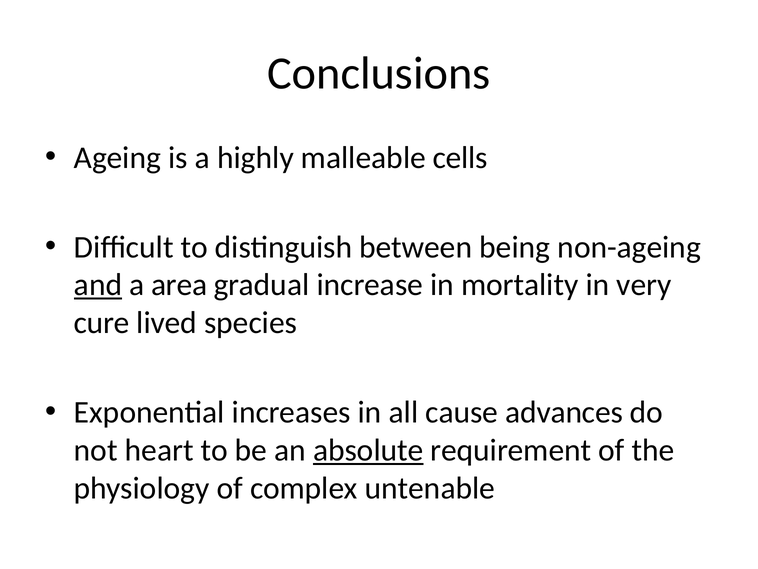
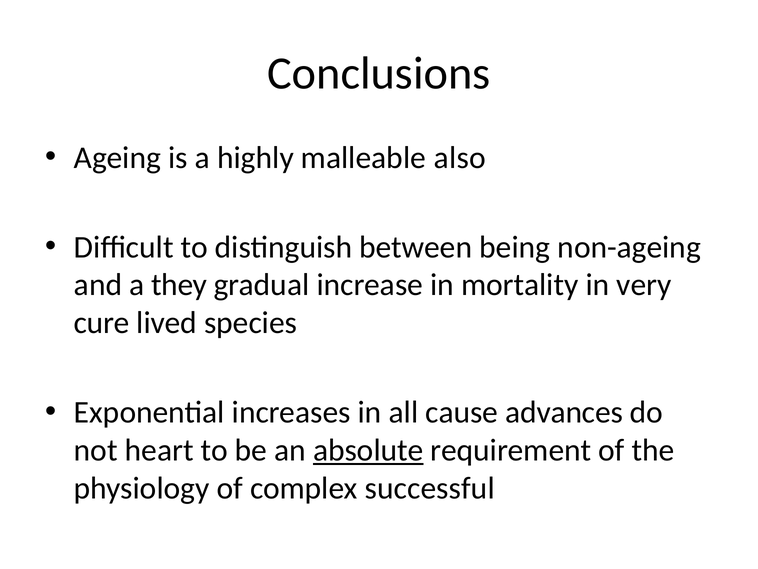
cells: cells -> also
and underline: present -> none
area: area -> they
untenable: untenable -> successful
